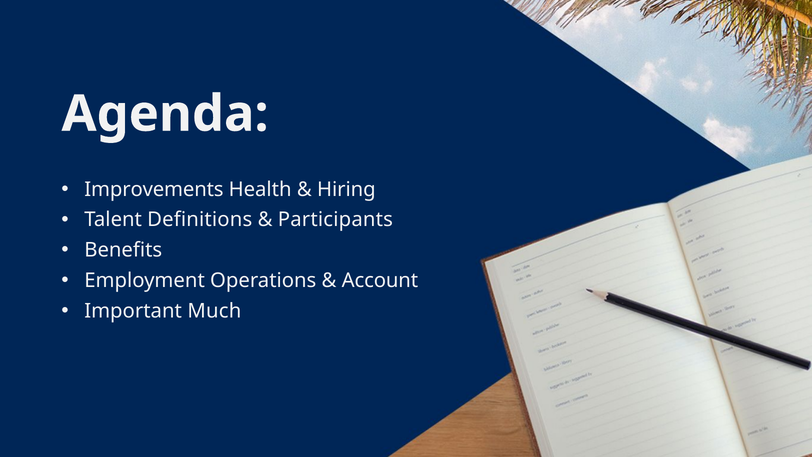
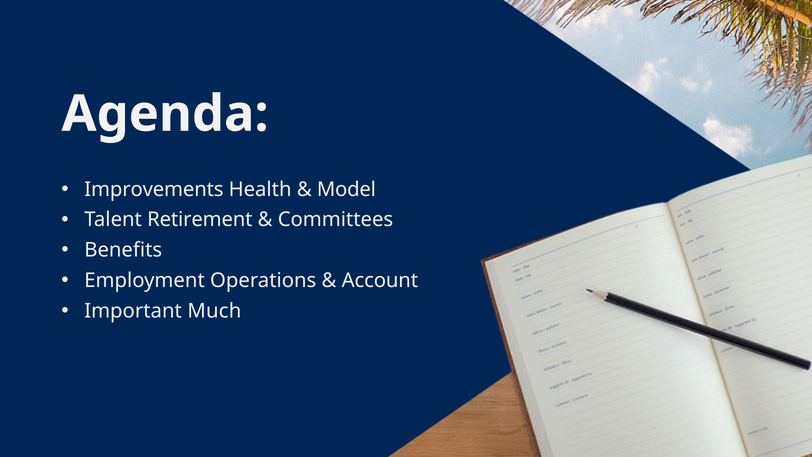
Hiring: Hiring -> Model
Definitions: Definitions -> Retirement
Participants: Participants -> Committees
